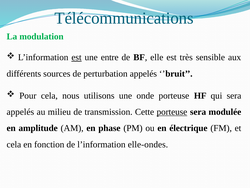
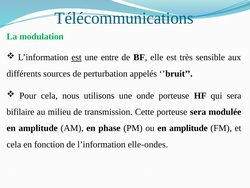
appelés at (20, 112): appelés -> bifilaire
porteuse at (172, 112) underline: present -> none
ou en électrique: électrique -> amplitude
